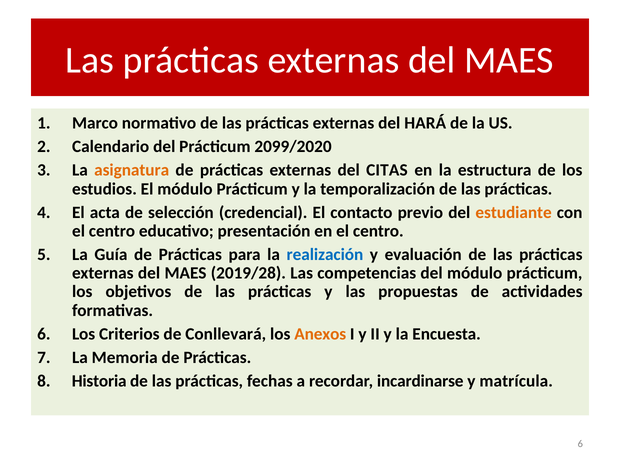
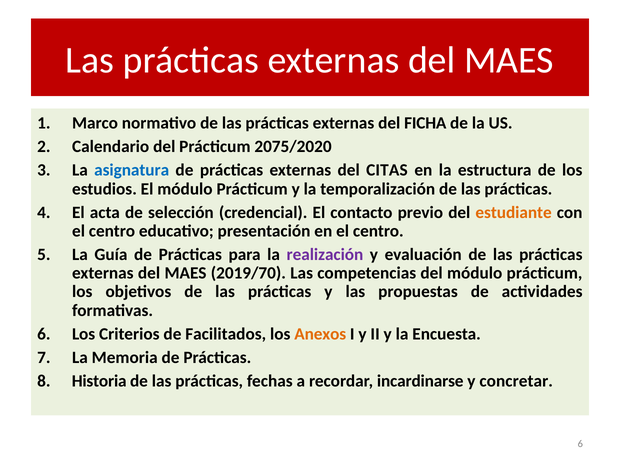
HARÁ: HARÁ -> FICHA
2099/2020: 2099/2020 -> 2075/2020
asignatura colour: orange -> blue
realización colour: blue -> purple
2019/28: 2019/28 -> 2019/70
Conllevará: Conllevará -> Facilitados
matrícula: matrícula -> concretar
